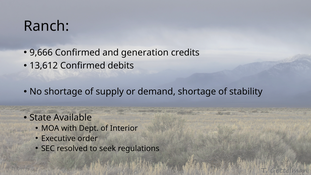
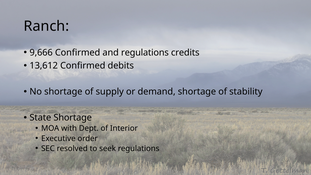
and generation: generation -> regulations
State Available: Available -> Shortage
